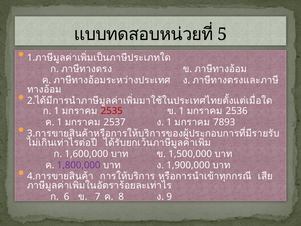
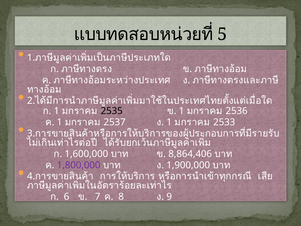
2535 colour: red -> black
7893: 7893 -> 2533
1,500,000: 1,500,000 -> 8,864,406
